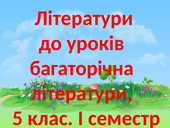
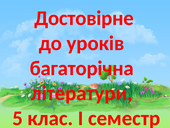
Літератури at (84, 18): Літератури -> Достовірне
